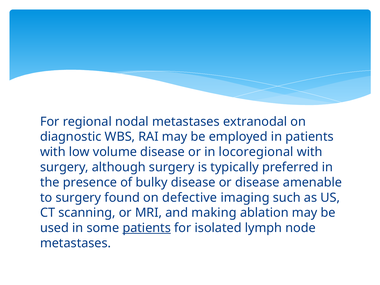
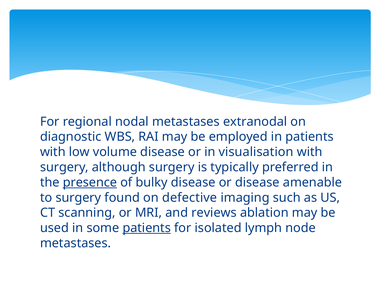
locoregional: locoregional -> visualisation
presence underline: none -> present
making: making -> reviews
